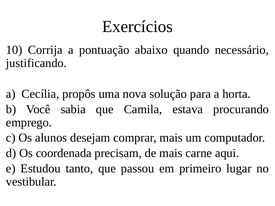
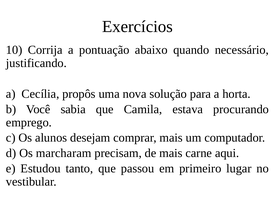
coordenada: coordenada -> marcharam
